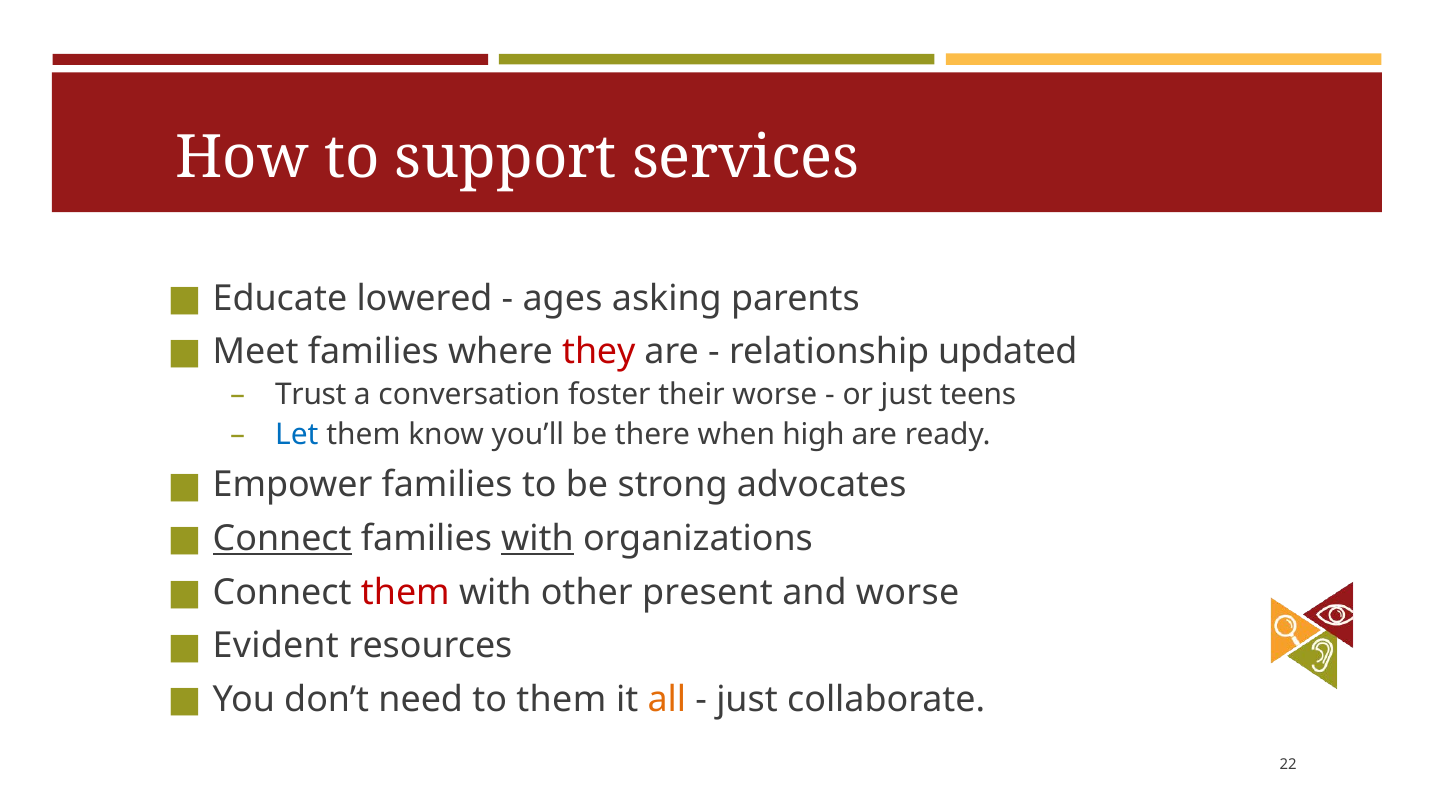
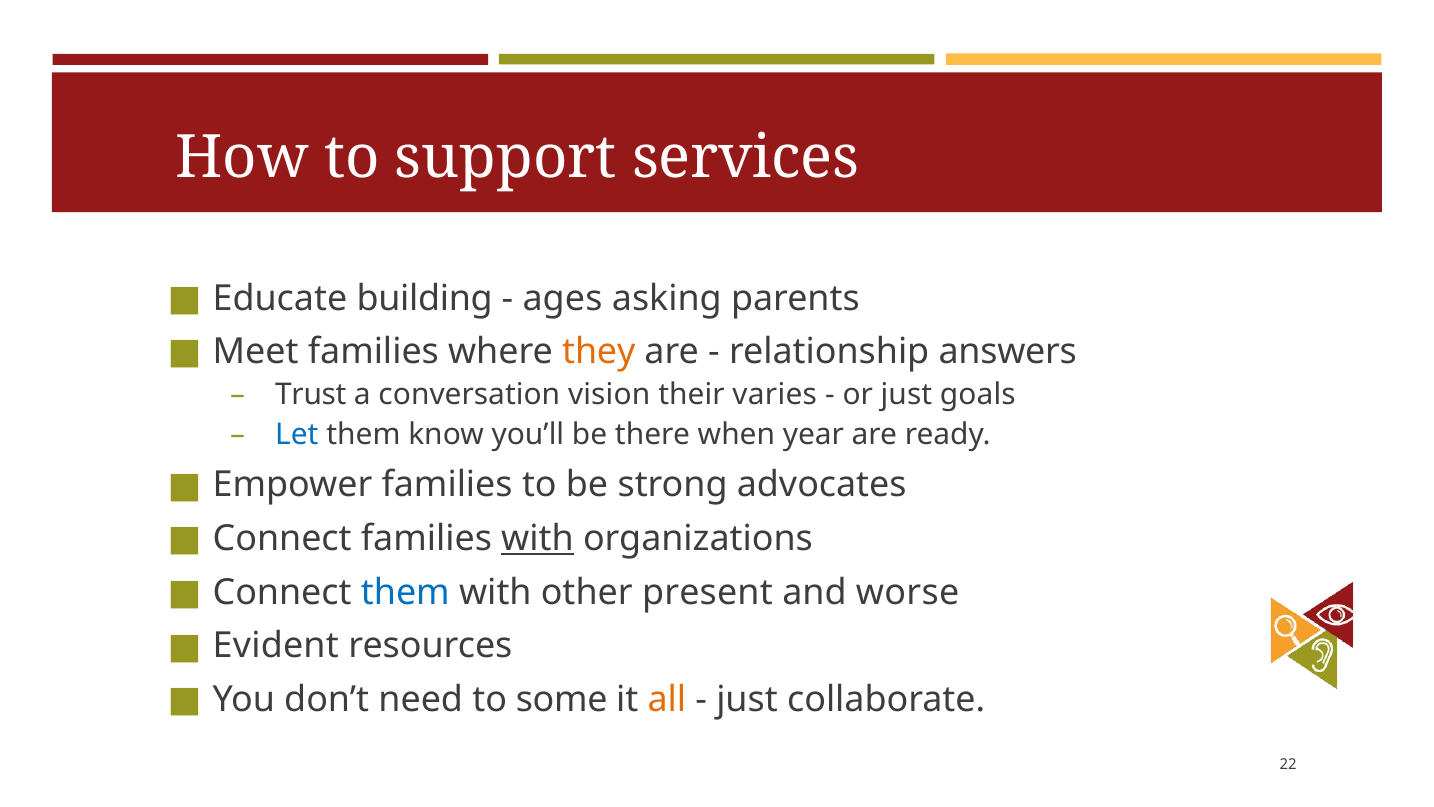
lowered: lowered -> building
they colour: red -> orange
updated: updated -> answers
foster: foster -> vision
their worse: worse -> varies
teens: teens -> goals
high: high -> year
Connect at (282, 538) underline: present -> none
them at (405, 592) colour: red -> blue
to them: them -> some
